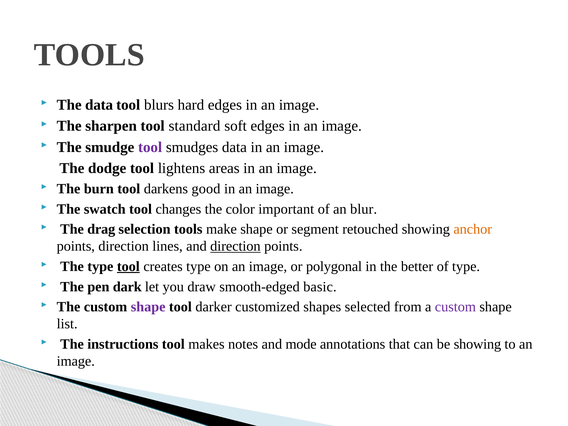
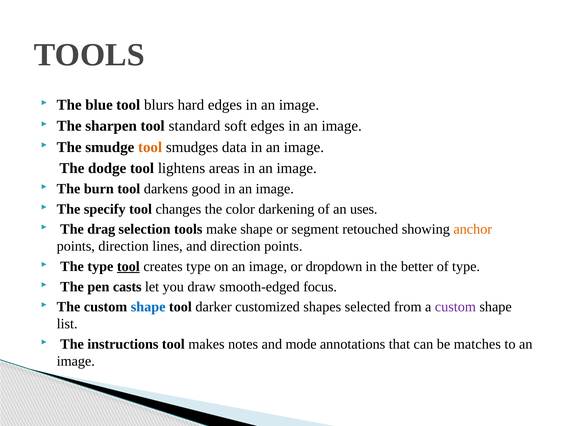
The data: data -> blue
tool at (150, 147) colour: purple -> orange
swatch: swatch -> specify
important: important -> darkening
blur: blur -> uses
direction at (235, 246) underline: present -> none
polygonal: polygonal -> dropdown
dark: dark -> casts
basic: basic -> focus
shape at (148, 307) colour: purple -> blue
be showing: showing -> matches
